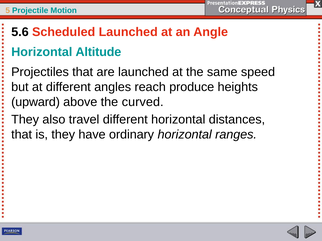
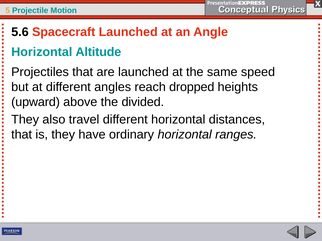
Scheduled: Scheduled -> Spacecraft
produce: produce -> dropped
curved: curved -> divided
